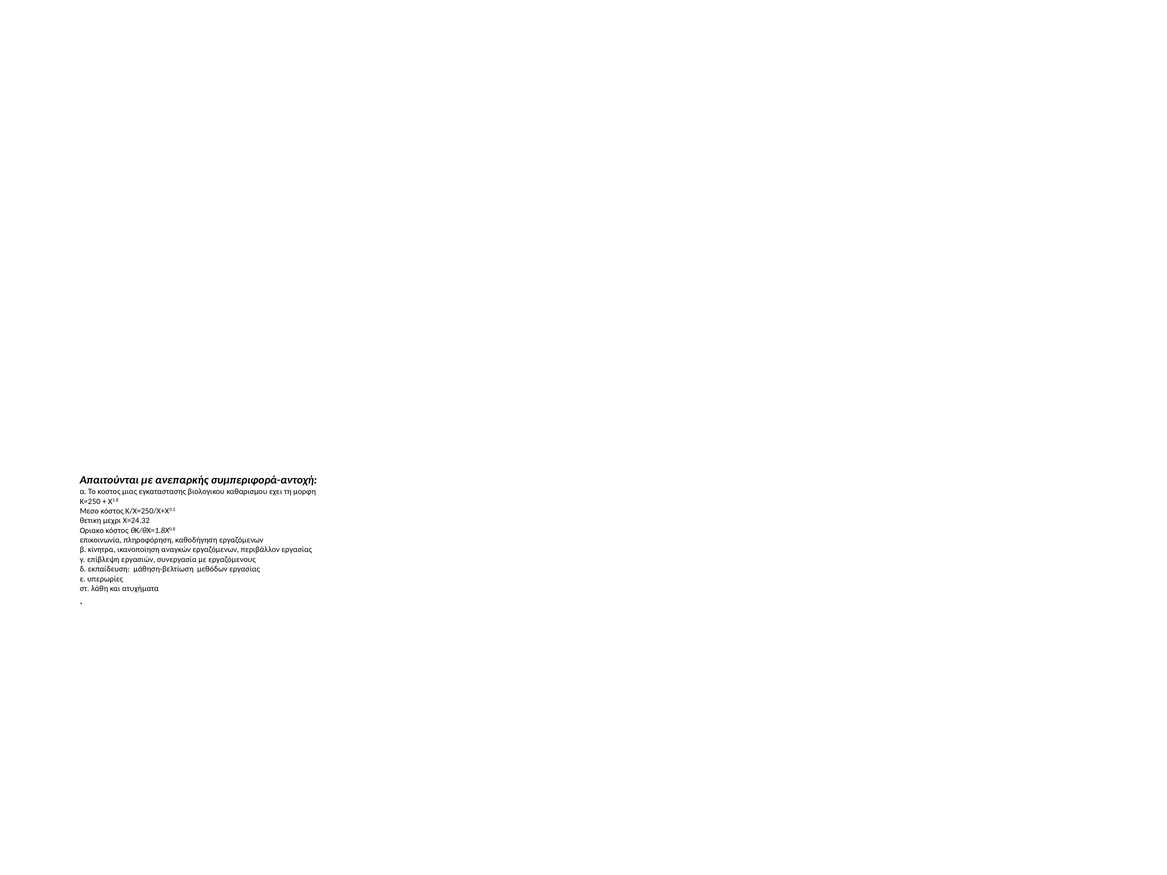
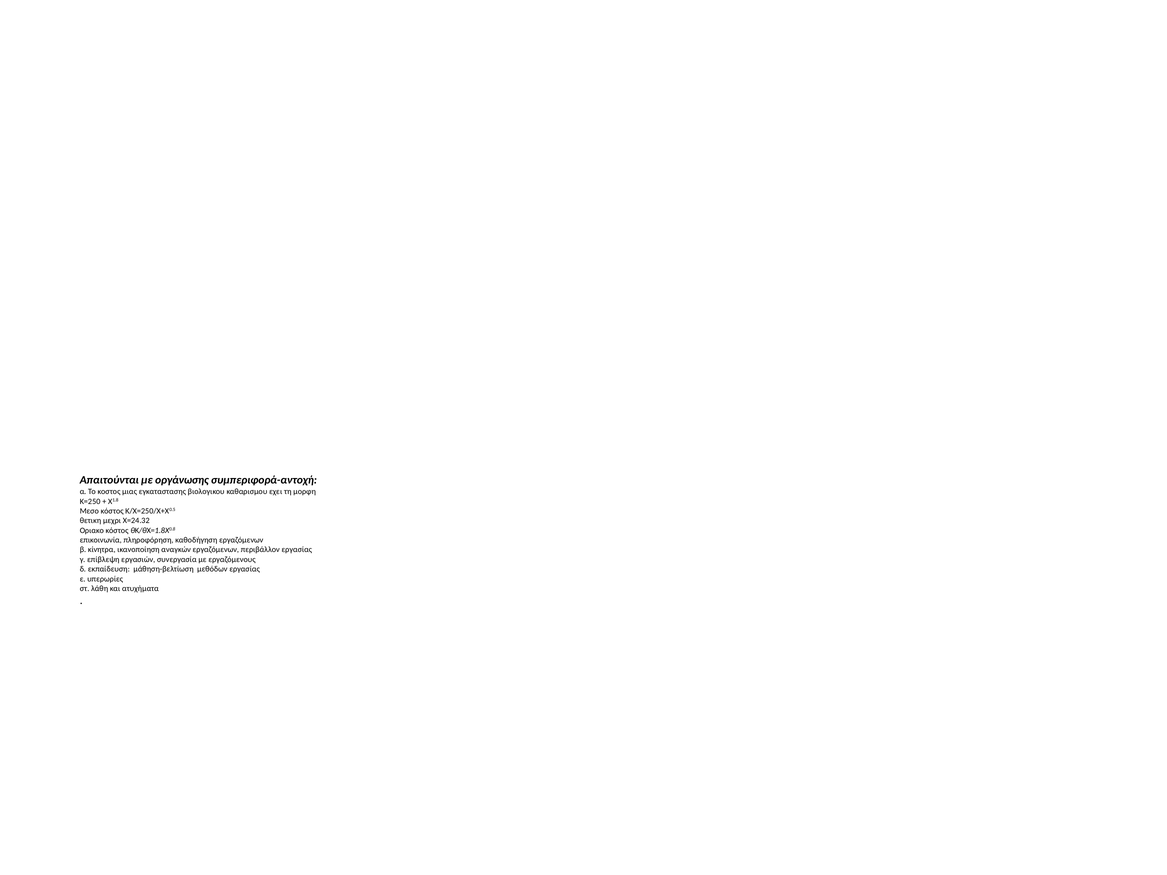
ανεπαρκής: ανεπαρκής -> οργάνωσης
